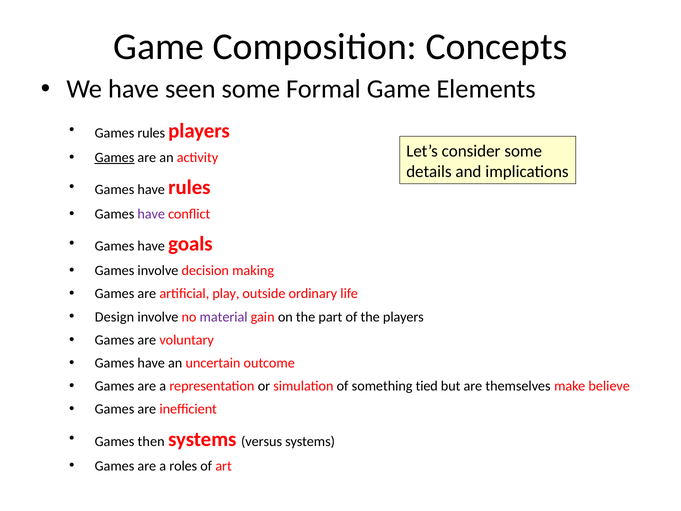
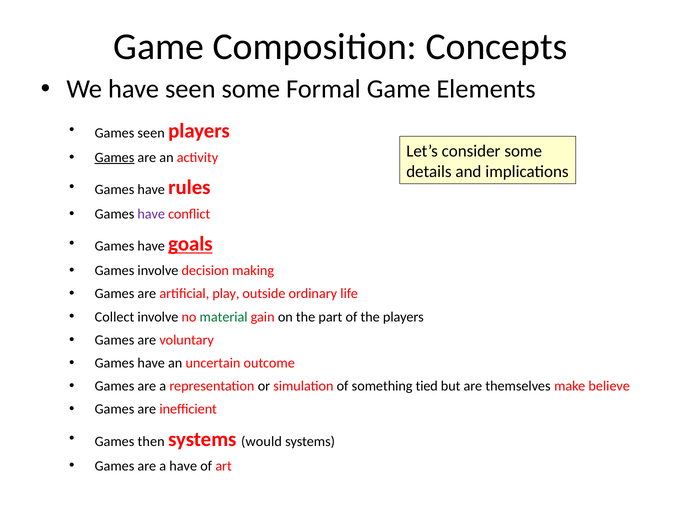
Games rules: rules -> seen
goals underline: none -> present
Design: Design -> Collect
material colour: purple -> green
versus: versus -> would
a roles: roles -> have
